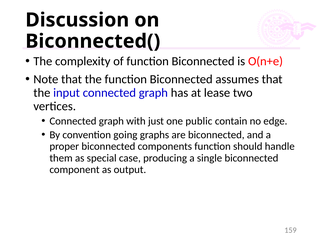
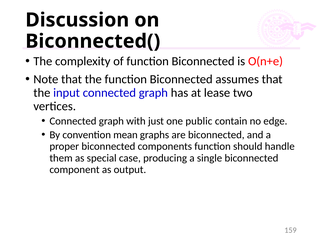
going: going -> mean
